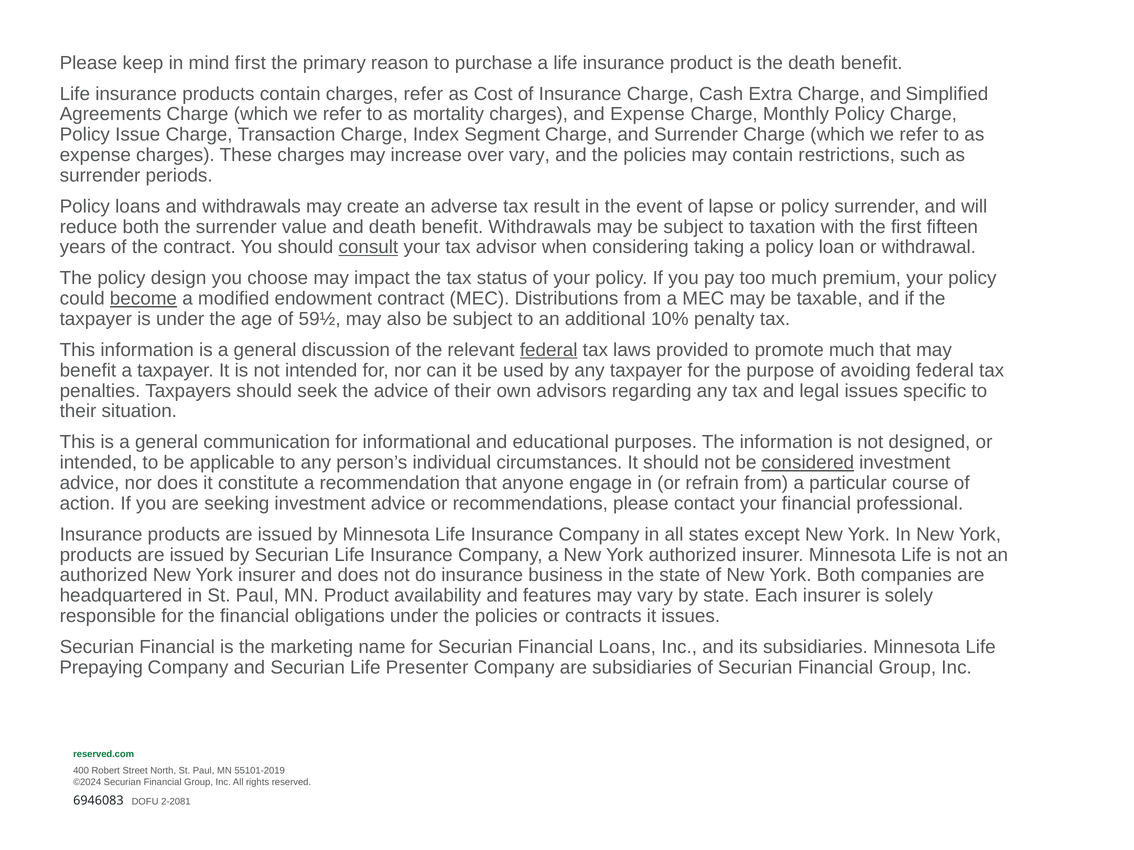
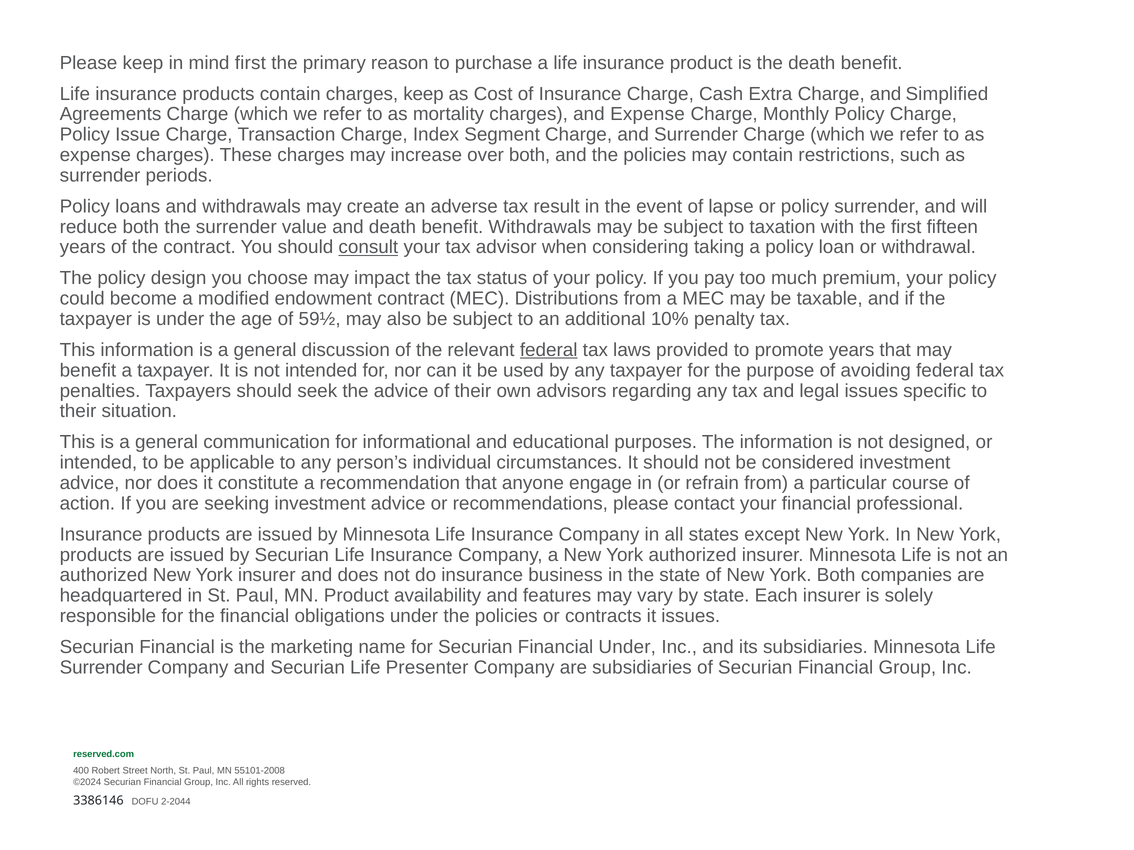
charges refer: refer -> keep
over vary: vary -> both
become underline: present -> none
promote much: much -> years
considered underline: present -> none
Financial Loans: Loans -> Under
Prepaying at (101, 668): Prepaying -> Surrender
55101-2019: 55101-2019 -> 55101-2008
6946083: 6946083 -> 3386146
2-2081: 2-2081 -> 2-2044
